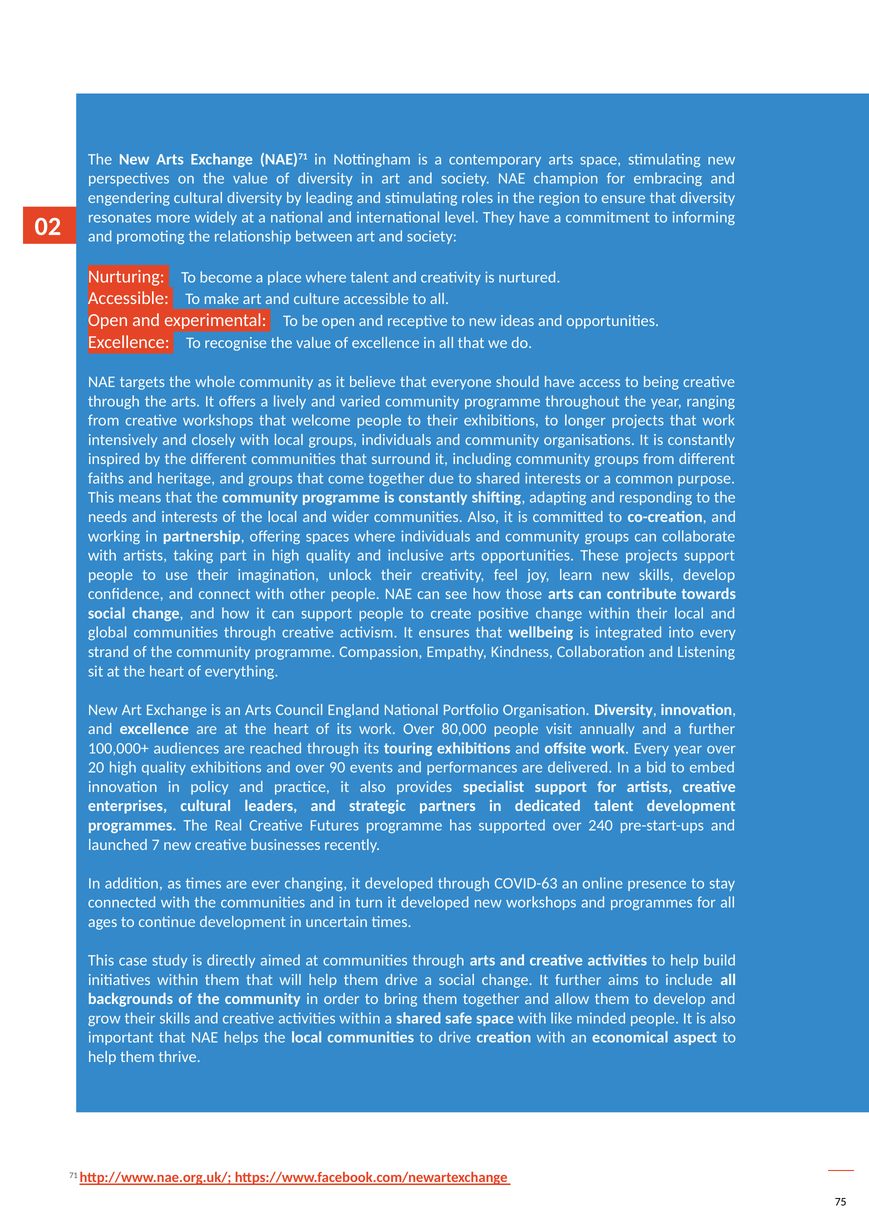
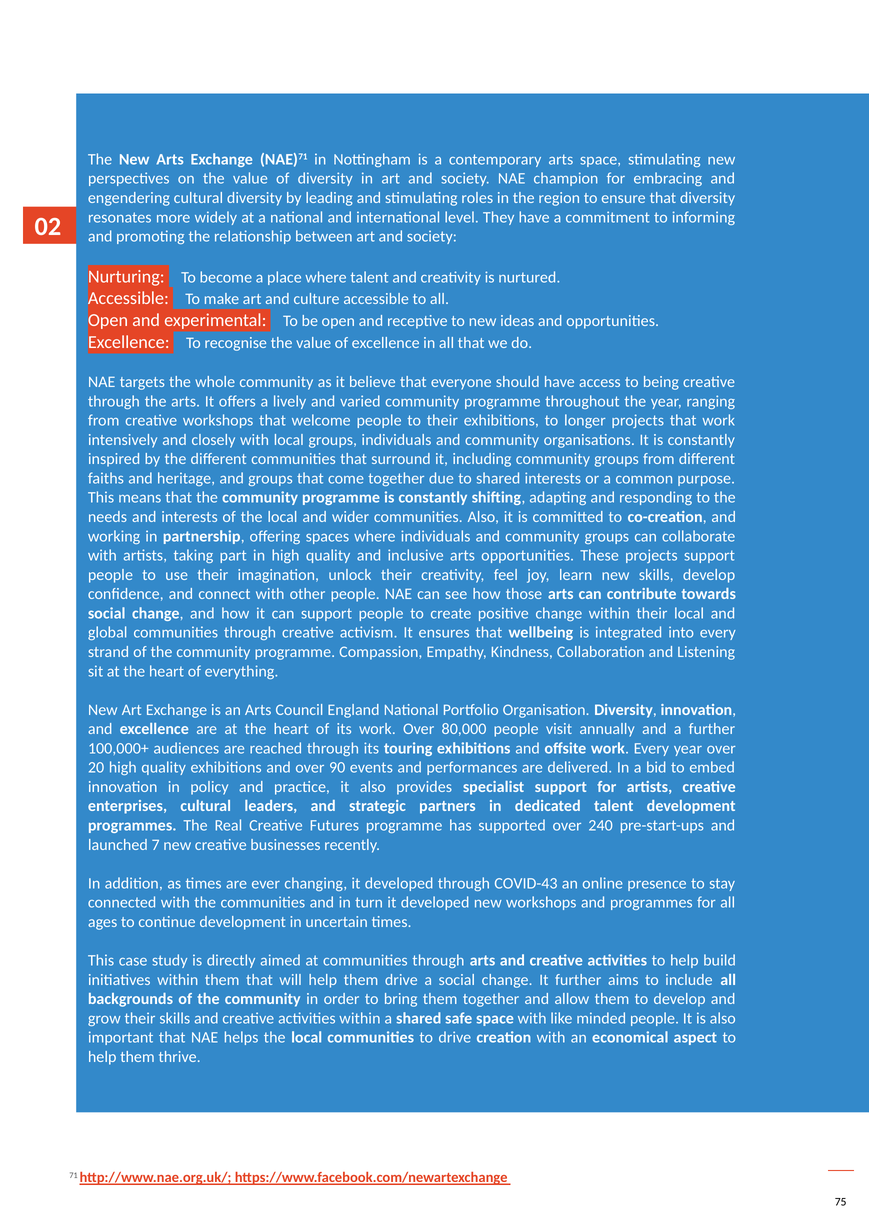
COVID-63: COVID-63 -> COVID-43
